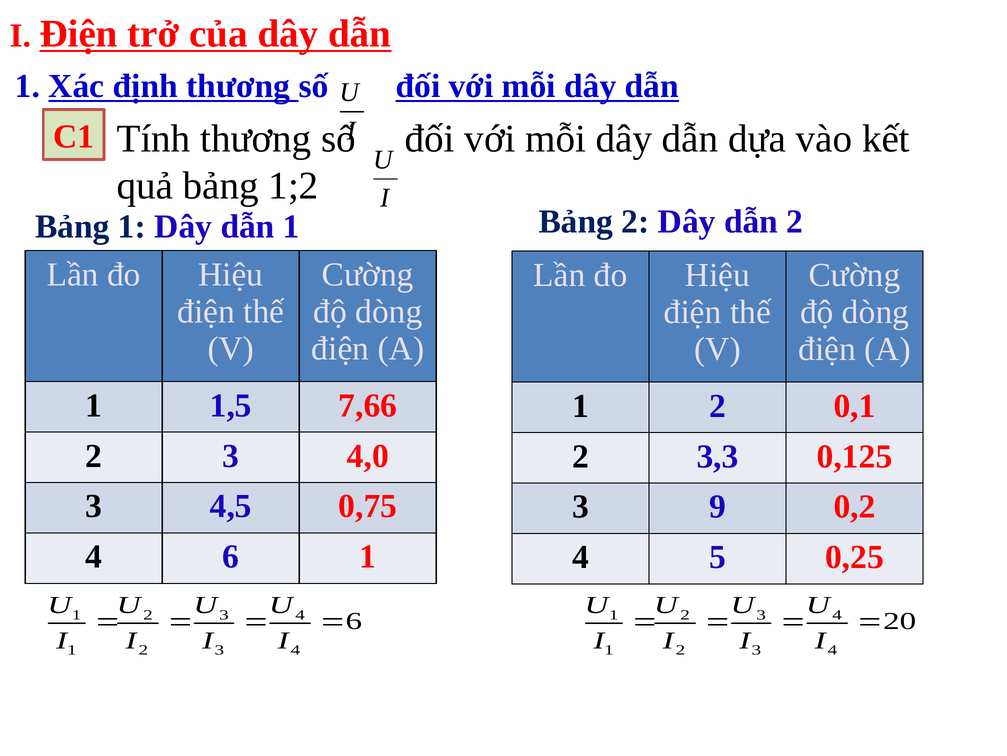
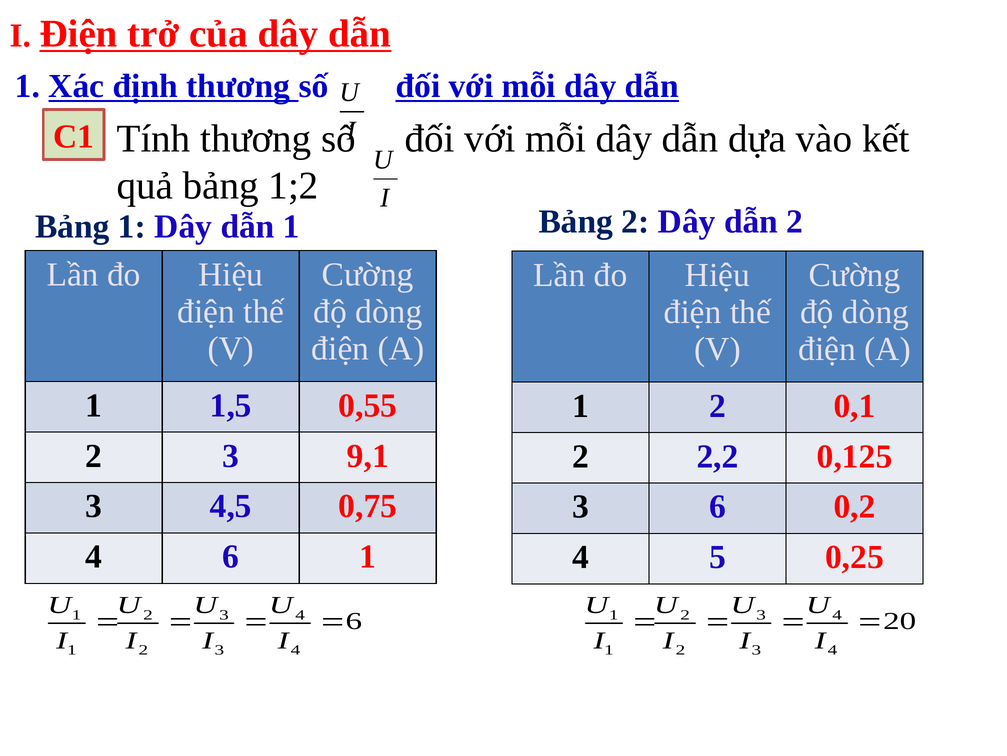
7,66: 7,66 -> 0,55
4,0: 4,0 -> 9,1
3,3: 3,3 -> 2,2
3 9: 9 -> 6
